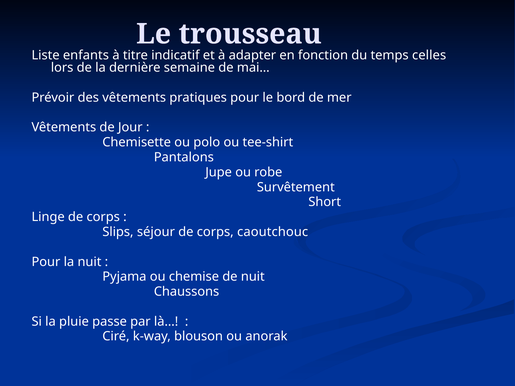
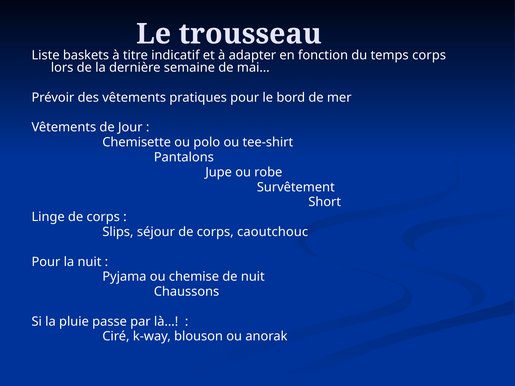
enfants: enfants -> baskets
temps celles: celles -> corps
